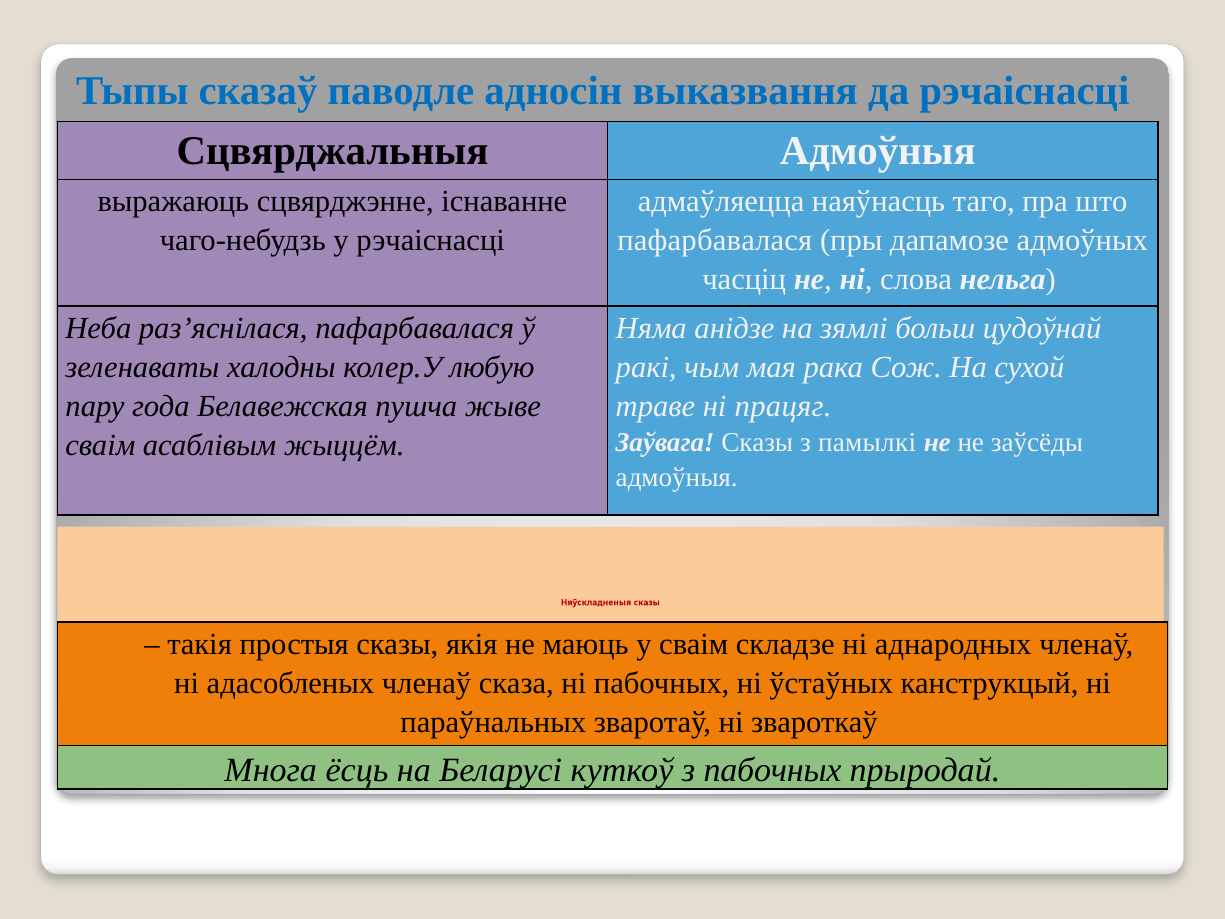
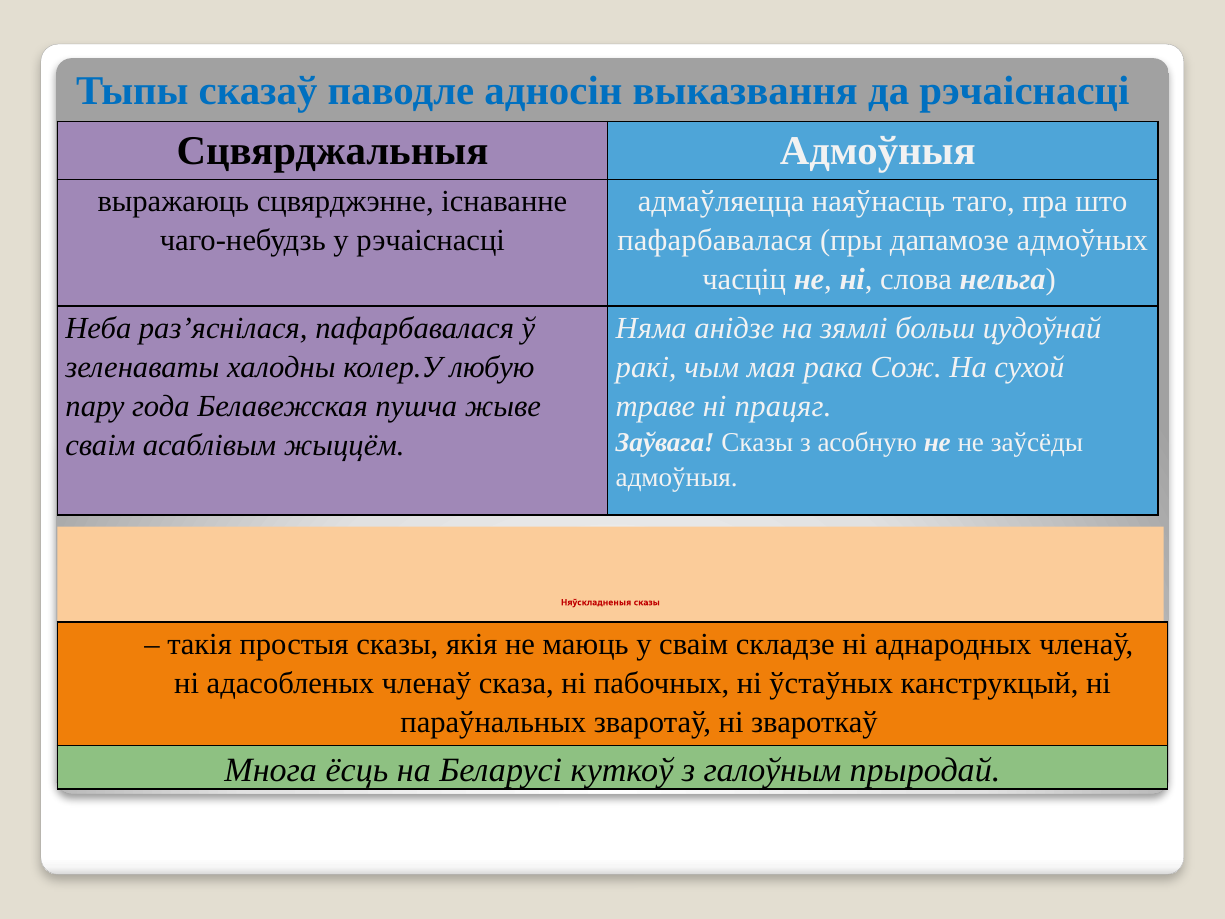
памылкі: памылкі -> асобную
з пабочных: пабочных -> галоўным
